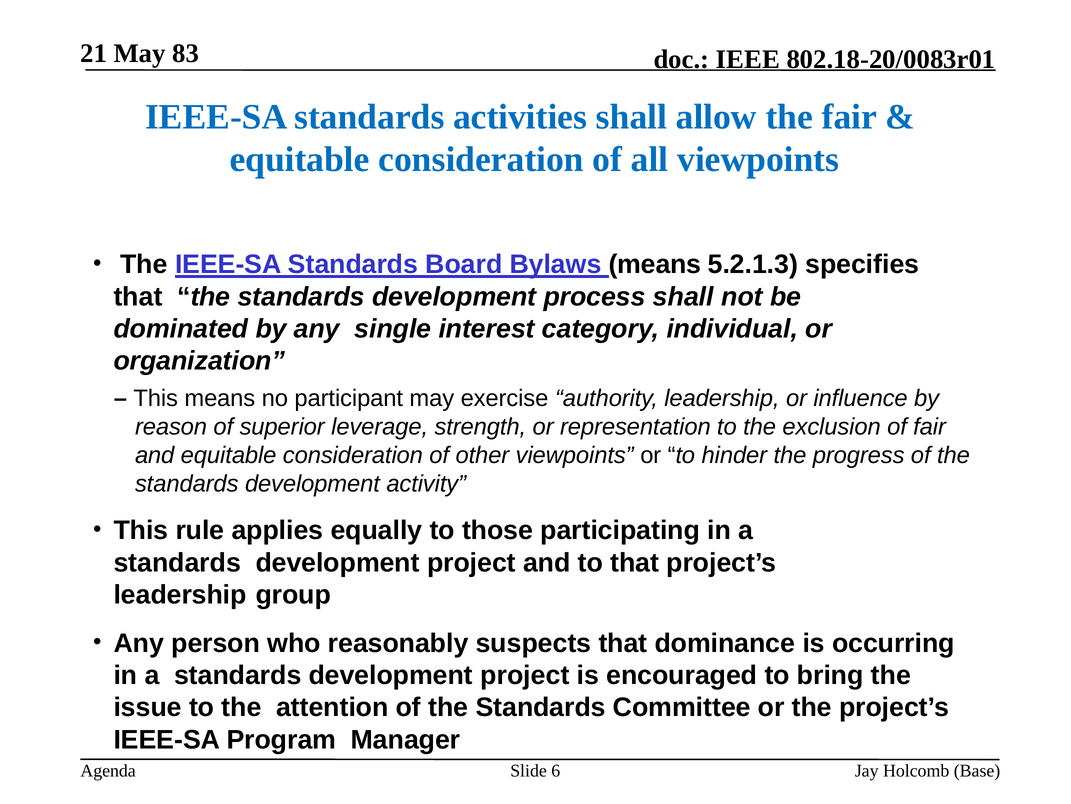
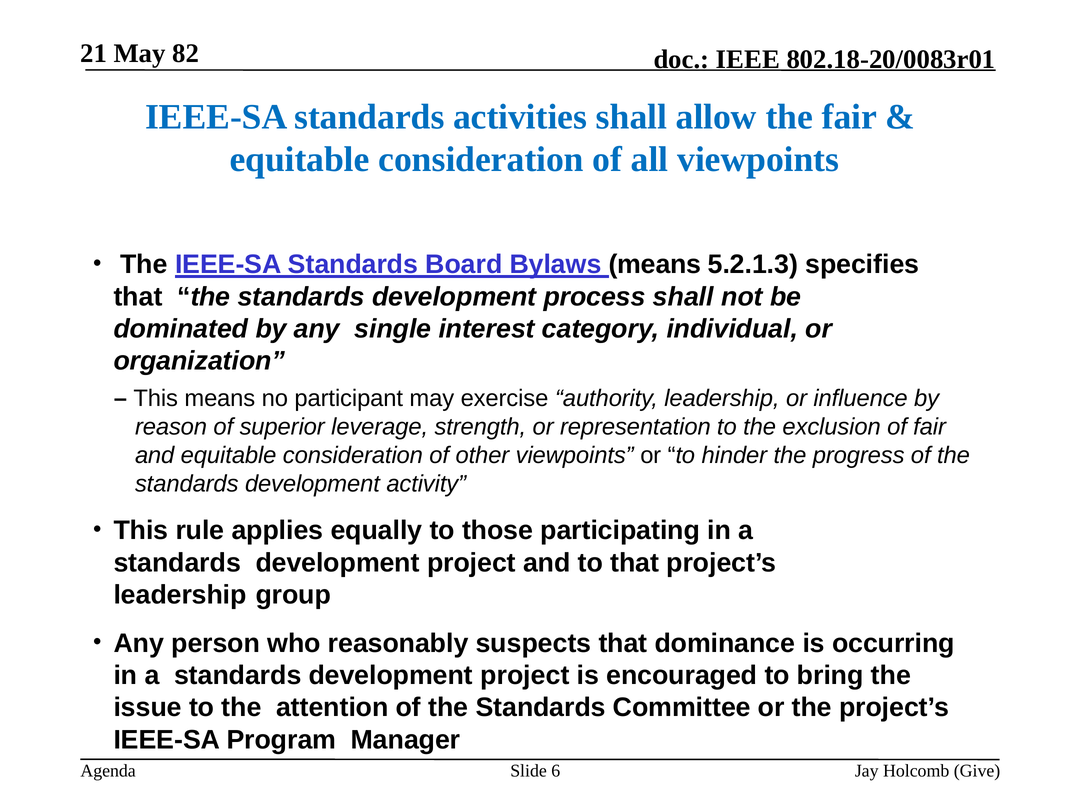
83: 83 -> 82
Base: Base -> Give
